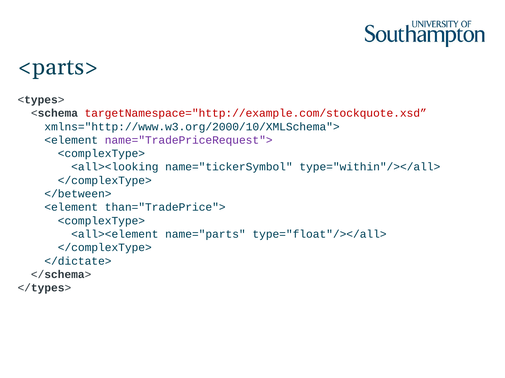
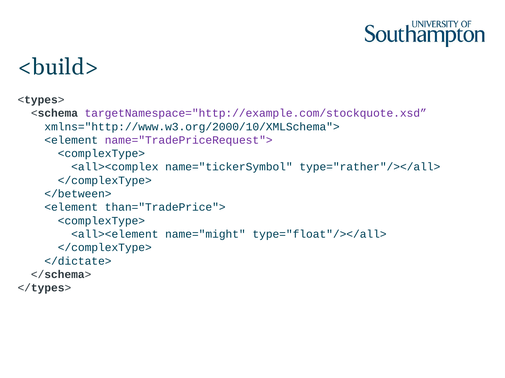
<parts>: <parts> -> <build>
targetNamespace="http://example.com/stockquote.xsd colour: red -> purple
<all><looking: <all><looking -> <all><complex
type="within"/></all>: type="within"/></all> -> type="rather"/></all>
name="parts: name="parts -> name="might
